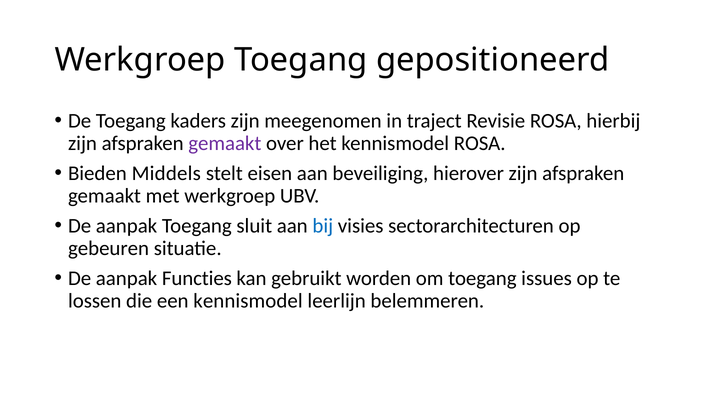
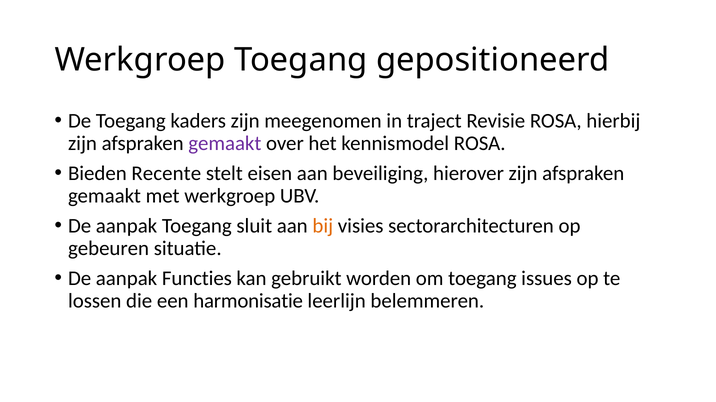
Middels: Middels -> Recente
bij colour: blue -> orange
een kennismodel: kennismodel -> harmonisatie
